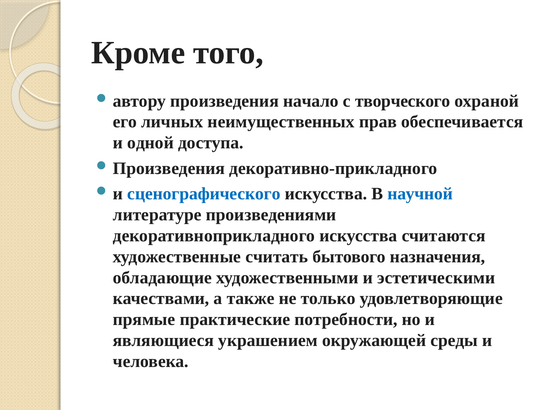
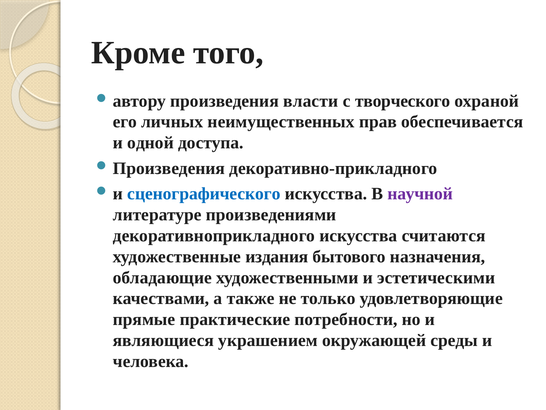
начало: начало -> власти
научной colour: blue -> purple
считать: считать -> издания
